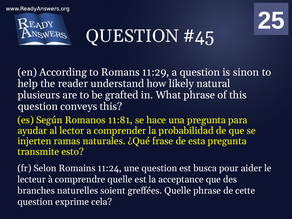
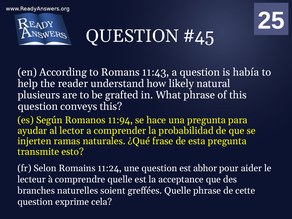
11:29: 11:29 -> 11:43
sinon: sinon -> había
11:81: 11:81 -> 11:94
busca: busca -> abhor
